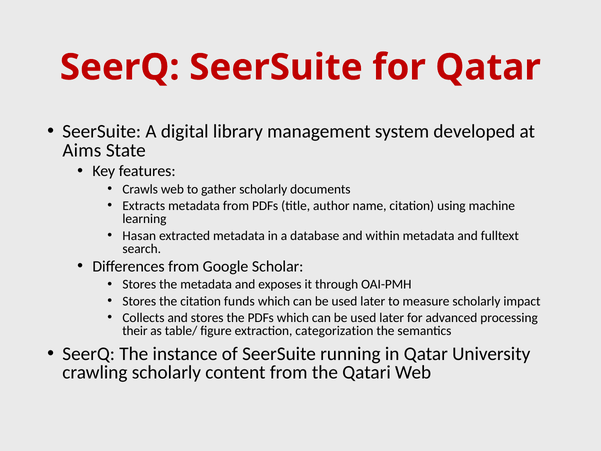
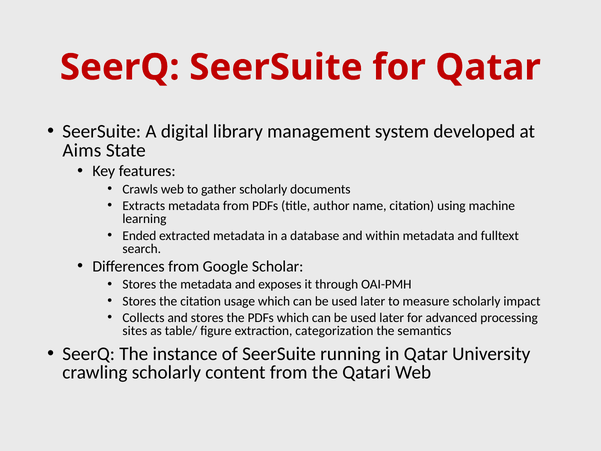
Hasan: Hasan -> Ended
funds: funds -> usage
their: their -> sites
